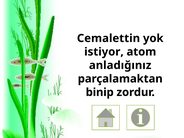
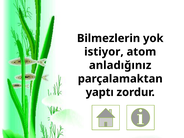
Cemalettin: Cemalettin -> Bilmezlerin
binip: binip -> yaptı
